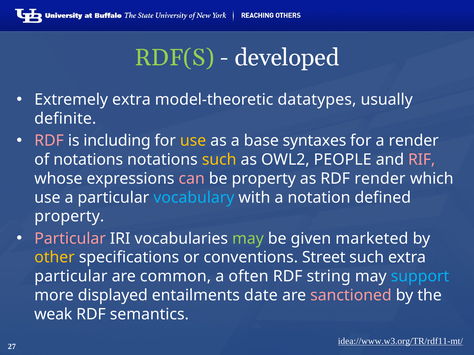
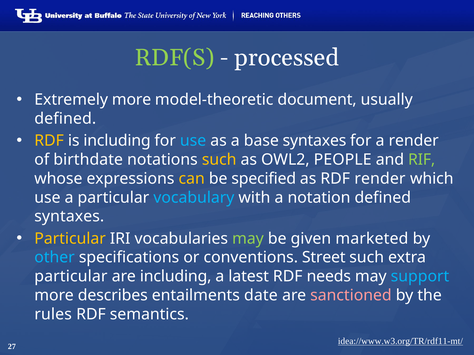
developed: developed -> processed
Extremely extra: extra -> more
datatypes: datatypes -> document
definite at (65, 119): definite -> defined
RDF at (49, 141) colour: pink -> yellow
use at (193, 141) colour: yellow -> light blue
of notations: notations -> birthdate
RIF colour: pink -> light green
can colour: pink -> yellow
be property: property -> specified
property at (69, 217): property -> syntaxes
Particular at (70, 239) colour: pink -> yellow
other colour: yellow -> light blue
are common: common -> including
often: often -> latest
string: string -> needs
displayed: displayed -> describes
weak: weak -> rules
